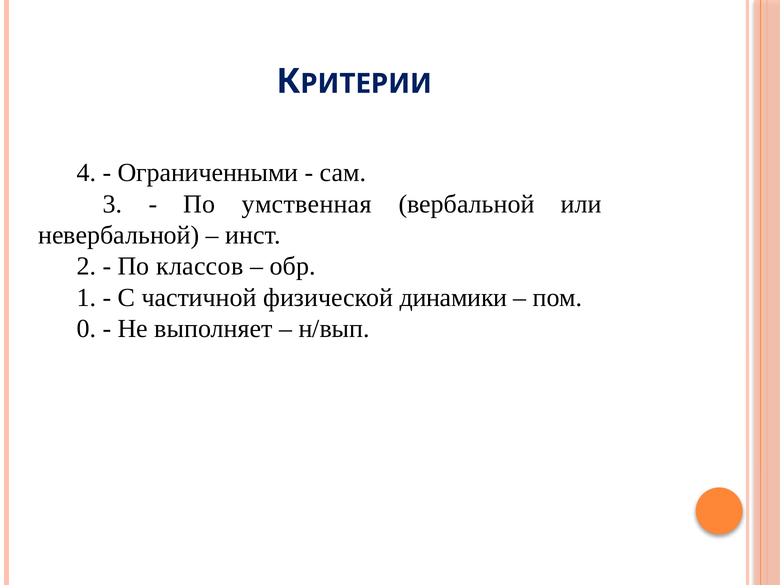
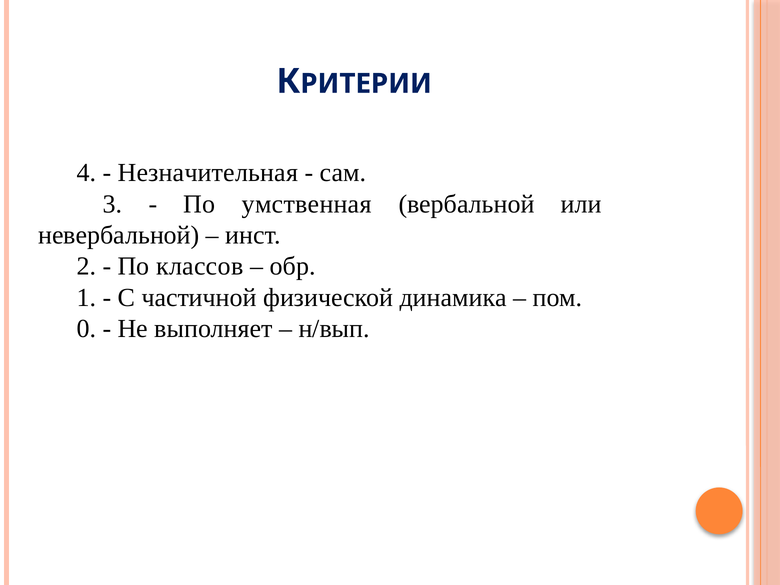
Ограниченными: Ограниченными -> Незначительная
динамики: динамики -> динамика
